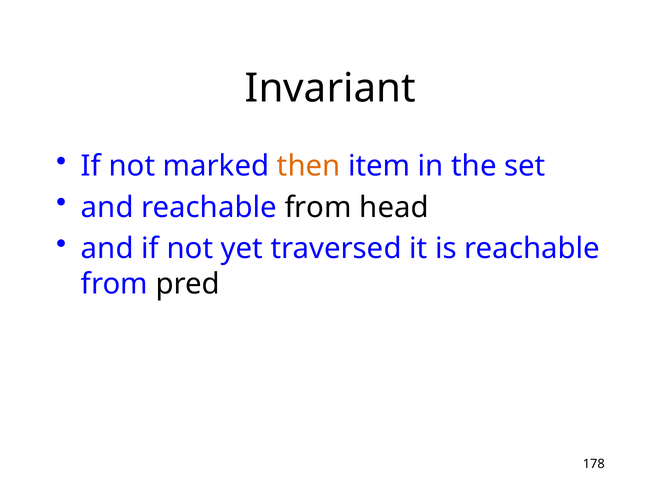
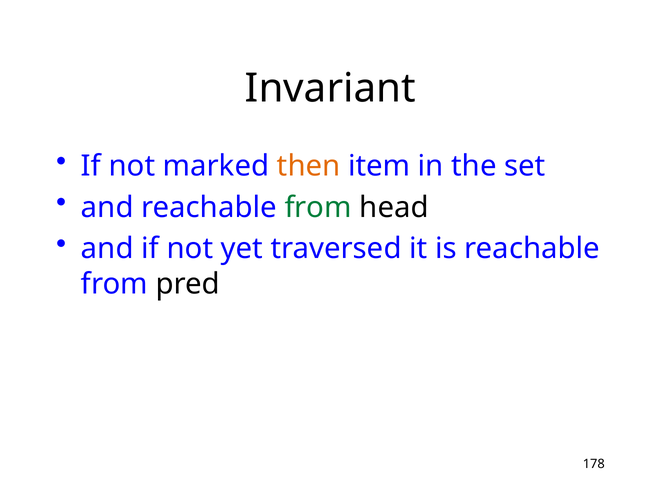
from at (318, 207) colour: black -> green
